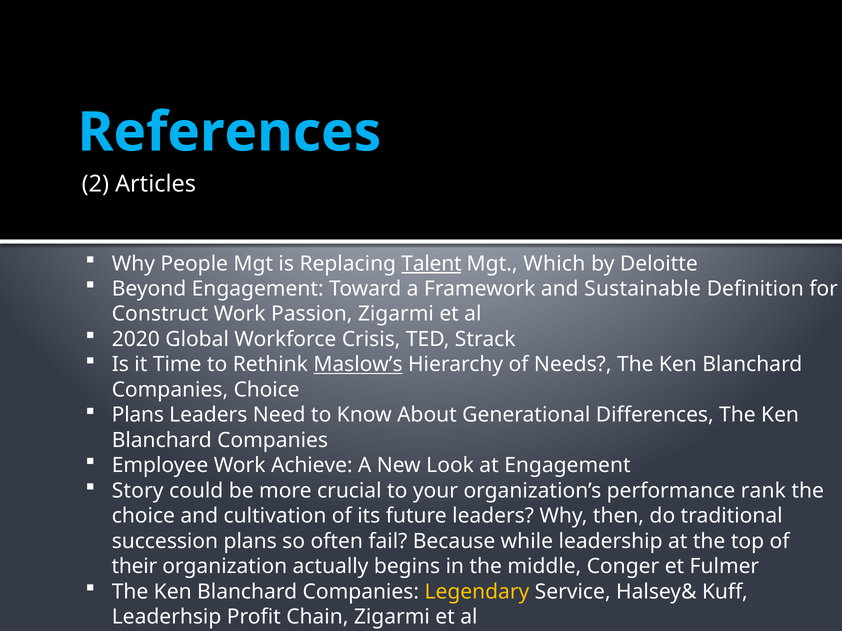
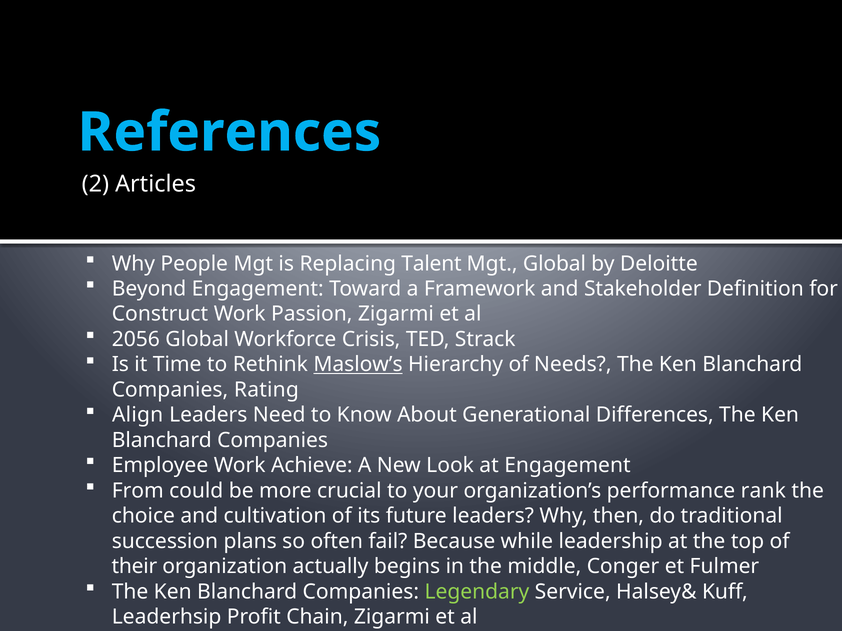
Talent underline: present -> none
Mgt Which: Which -> Global
Sustainable: Sustainable -> Stakeholder
2020: 2020 -> 2056
Companies Choice: Choice -> Rating
Plans at (138, 415): Plans -> Align
Story: Story -> From
Legendary colour: yellow -> light green
